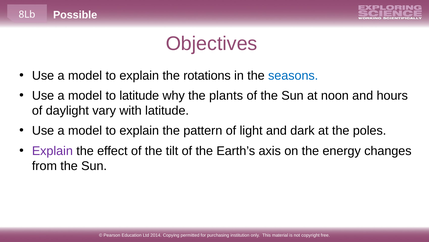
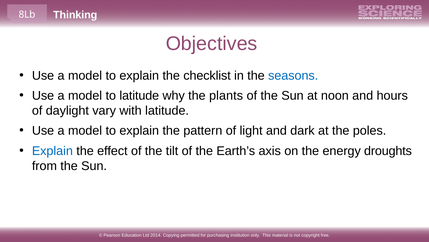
Possible: Possible -> Thinking
rotations: rotations -> checklist
Explain at (52, 150) colour: purple -> blue
changes: changes -> droughts
